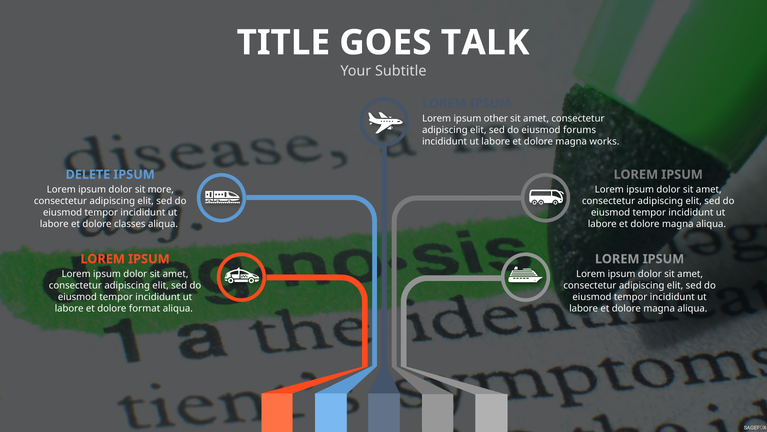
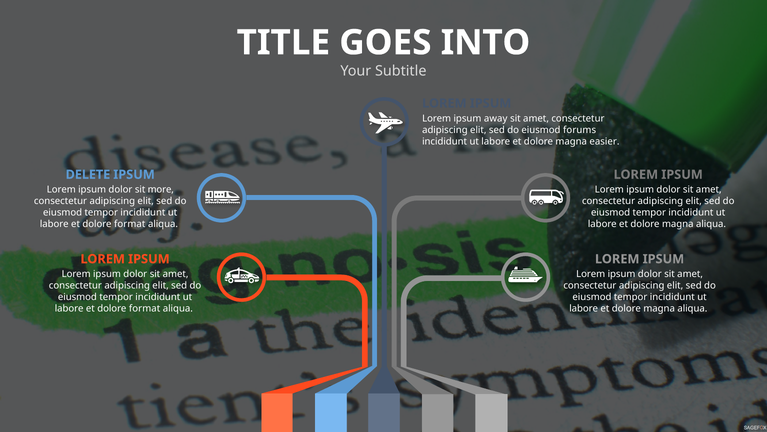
TALK: TALK -> INTO
other: other -> away
works: works -> easier
classes at (130, 224): classes -> format
